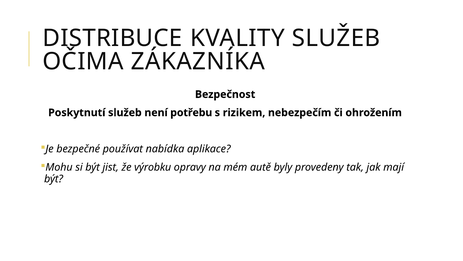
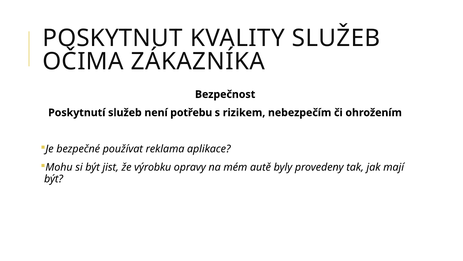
DISTRIBUCE: DISTRIBUCE -> POSKYTNUT
nabídka: nabídka -> reklama
